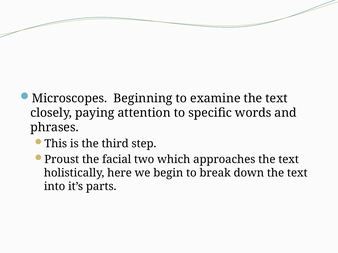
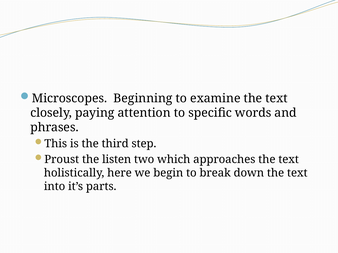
facial: facial -> listen
